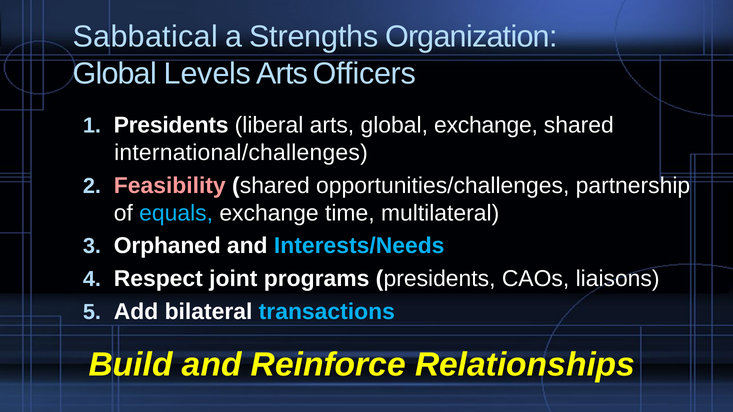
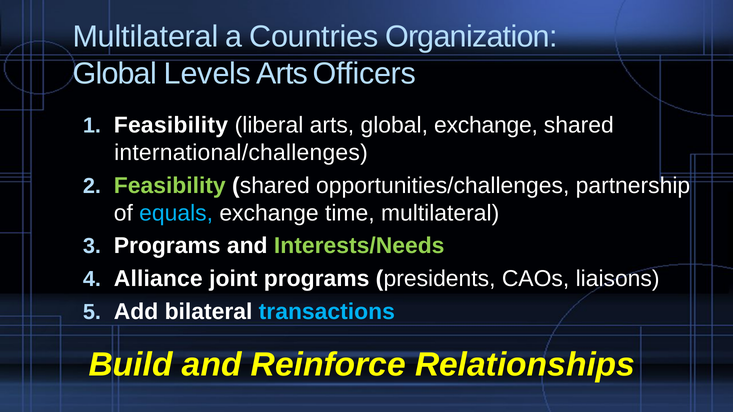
Sabbatical at (145, 37): Sabbatical -> Multilateral
Strengths: Strengths -> Countries
Presidents at (171, 125): Presidents -> Feasibility
Feasibility at (170, 186) colour: pink -> light green
Orphaned at (167, 246): Orphaned -> Programs
Interests/Needs colour: light blue -> light green
Respect: Respect -> Alliance
